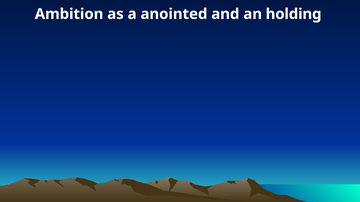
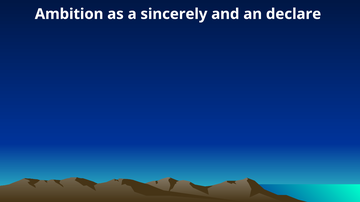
anointed: anointed -> sincerely
holding: holding -> declare
